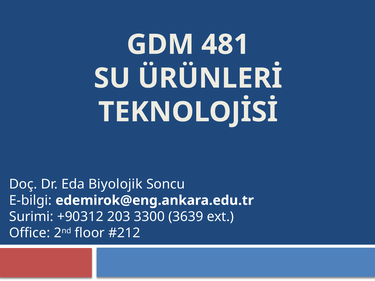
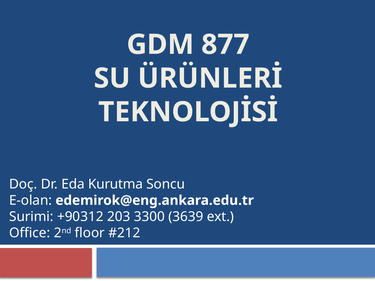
481: 481 -> 877
Biyolojik: Biyolojik -> Kurutma
E-bilgi: E-bilgi -> E-olan
